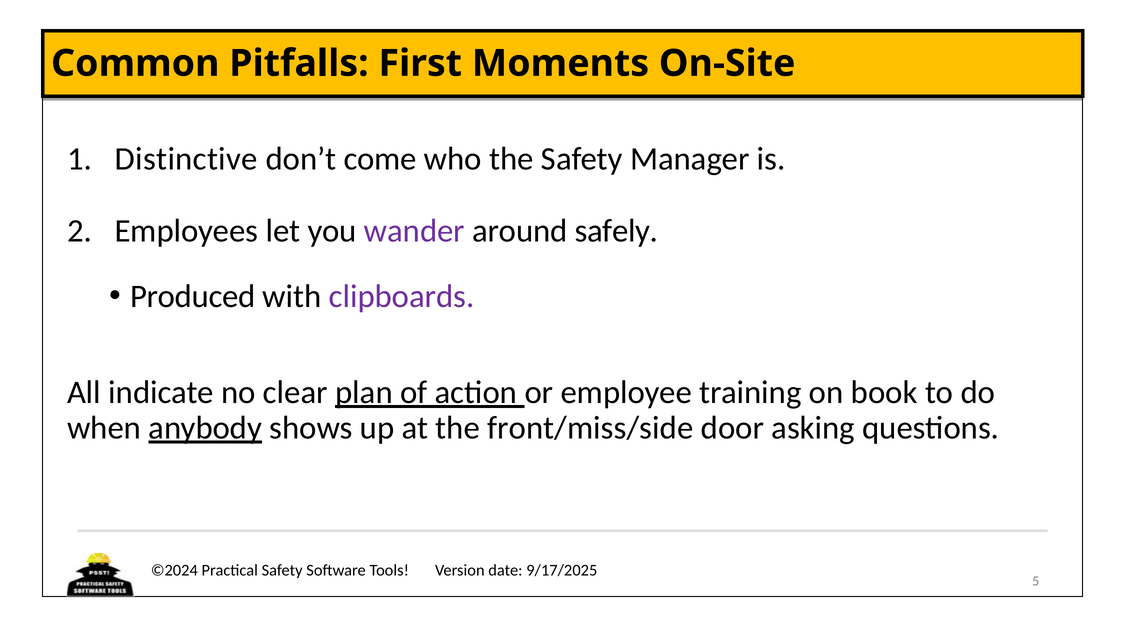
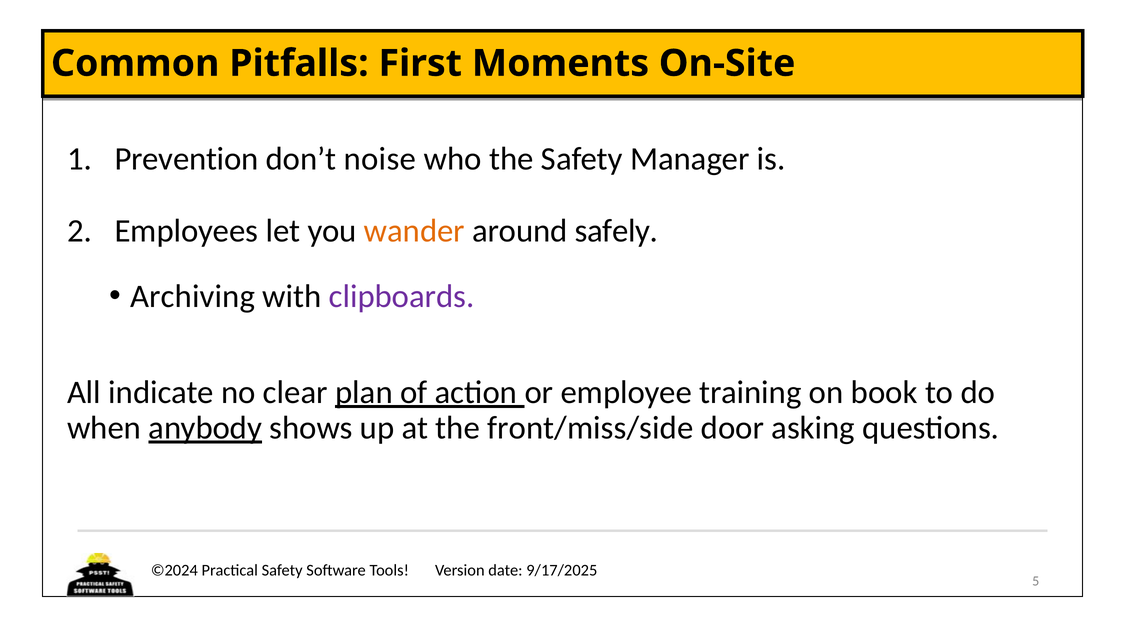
Distinctive: Distinctive -> Prevention
come: come -> noise
wander colour: purple -> orange
Produced: Produced -> Archiving
